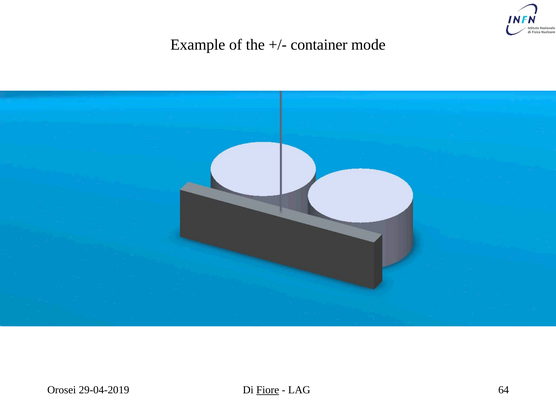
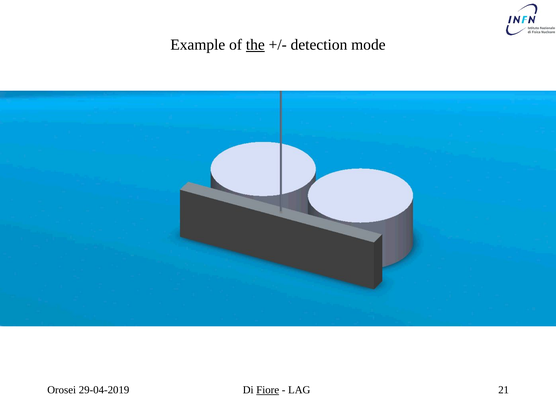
the underline: none -> present
container: container -> detection
64: 64 -> 21
